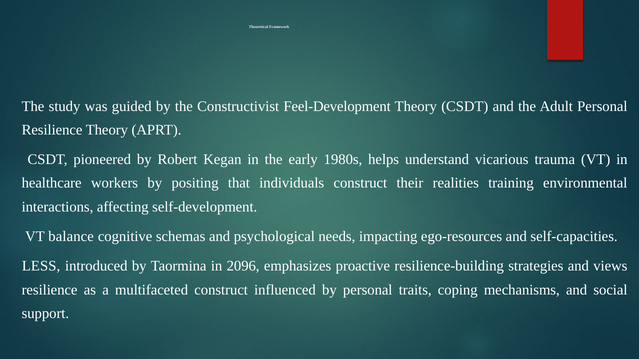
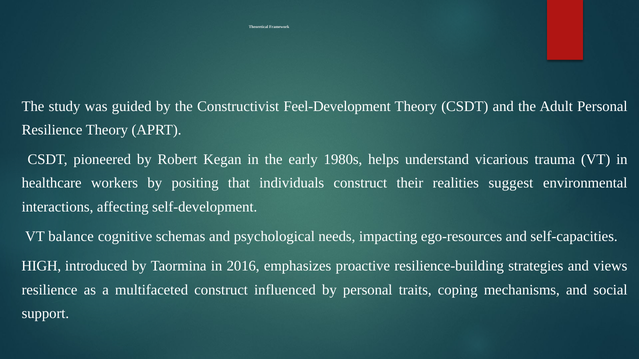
training: training -> suggest
LESS: LESS -> HIGH
2096: 2096 -> 2016
